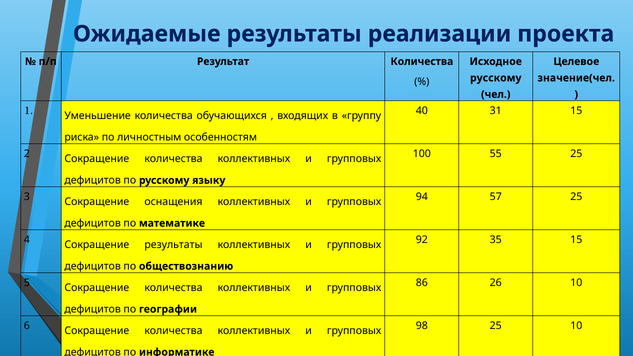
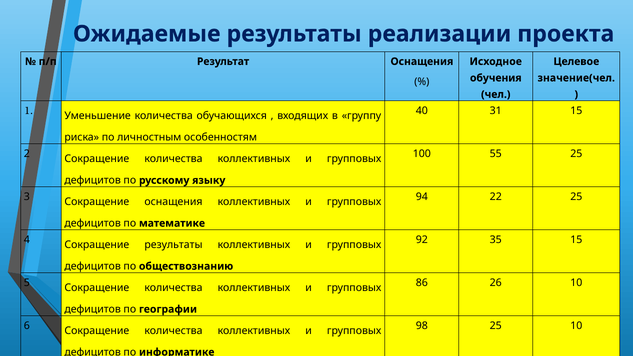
Результат Количества: Количества -> Оснащения
русскому at (496, 78): русскому -> обучения
57: 57 -> 22
